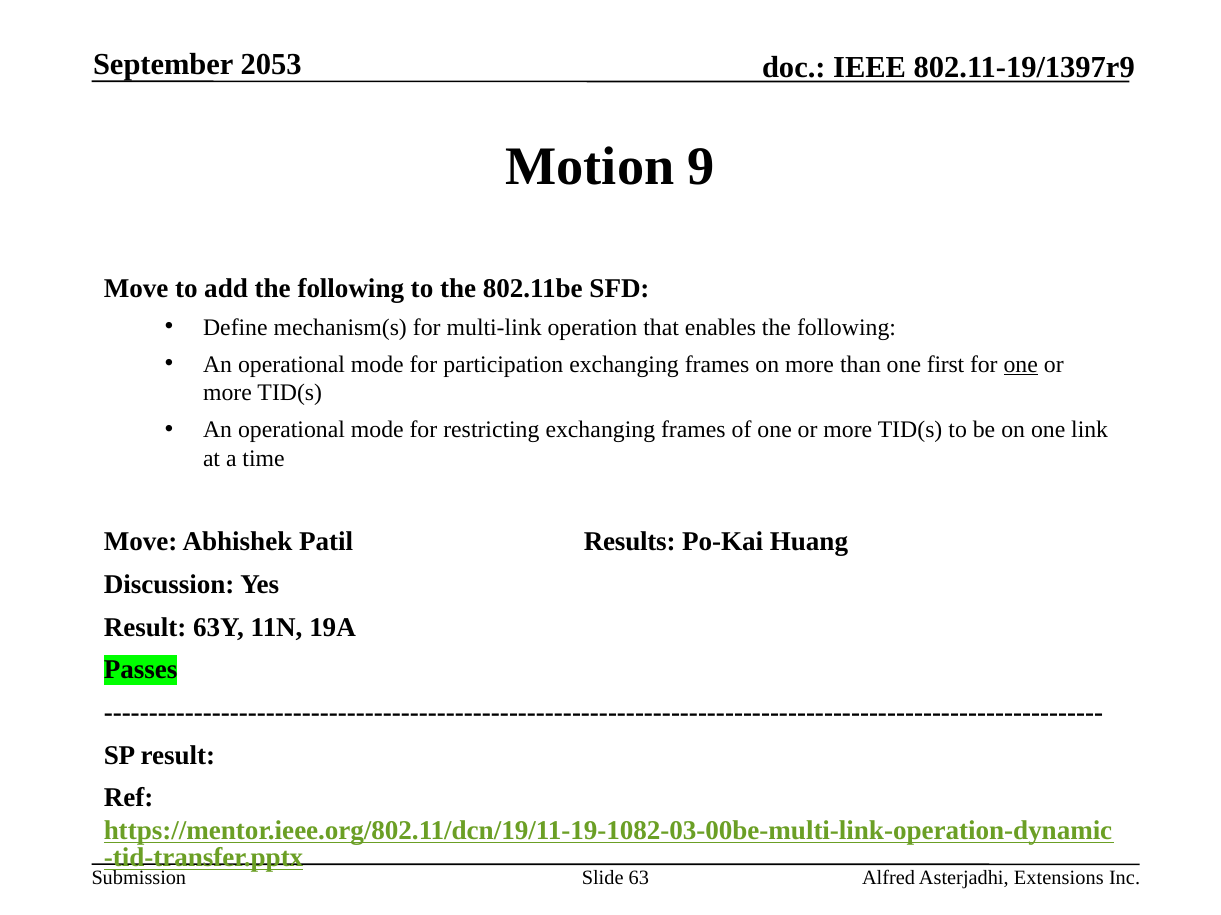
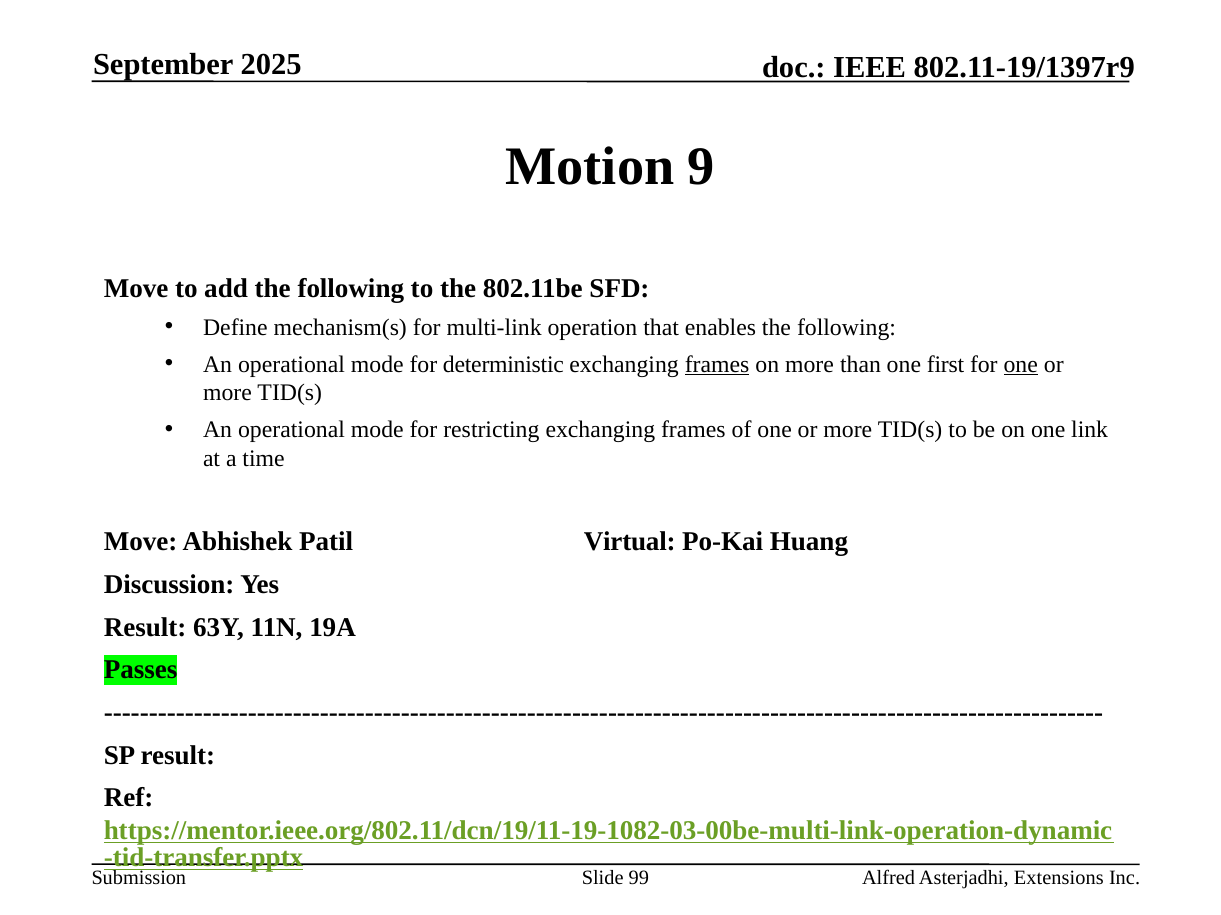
2053: 2053 -> 2025
participation: participation -> deterministic
frames at (717, 365) underline: none -> present
Results: Results -> Virtual
63: 63 -> 99
